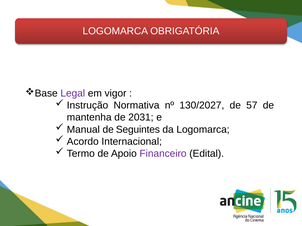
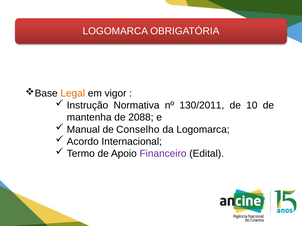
Legal colour: purple -> orange
130/2027: 130/2027 -> 130/2011
57: 57 -> 10
2031: 2031 -> 2088
Seguintes: Seguintes -> Conselho
